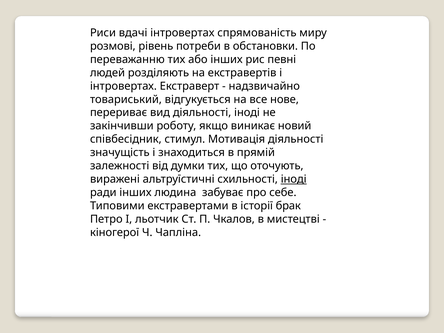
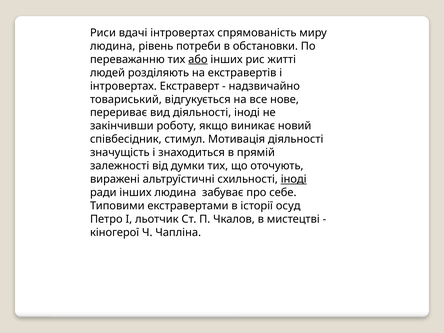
розмові at (113, 46): розмові -> людина
або underline: none -> present
певні: певні -> житті
брак: брак -> осуд
